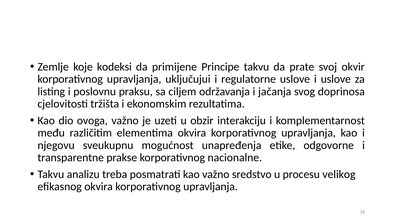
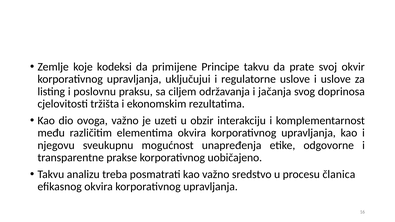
nacionalne: nacionalne -> uobičajeno
velikog: velikog -> članica
